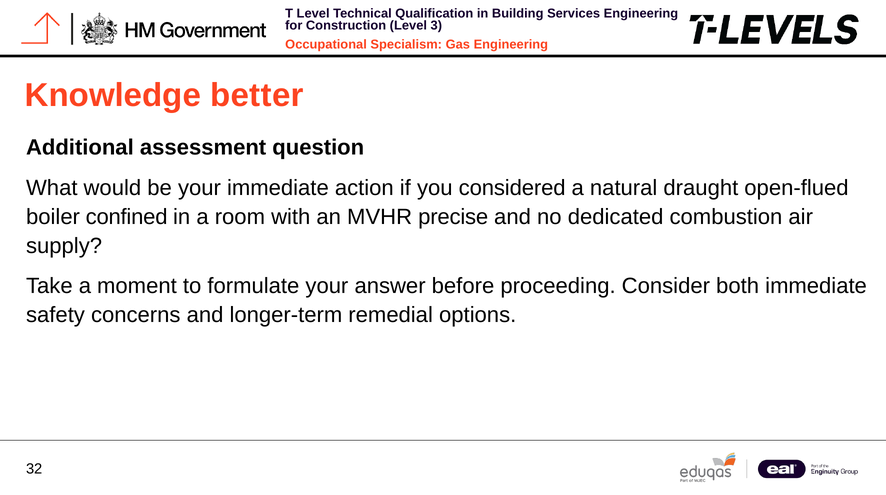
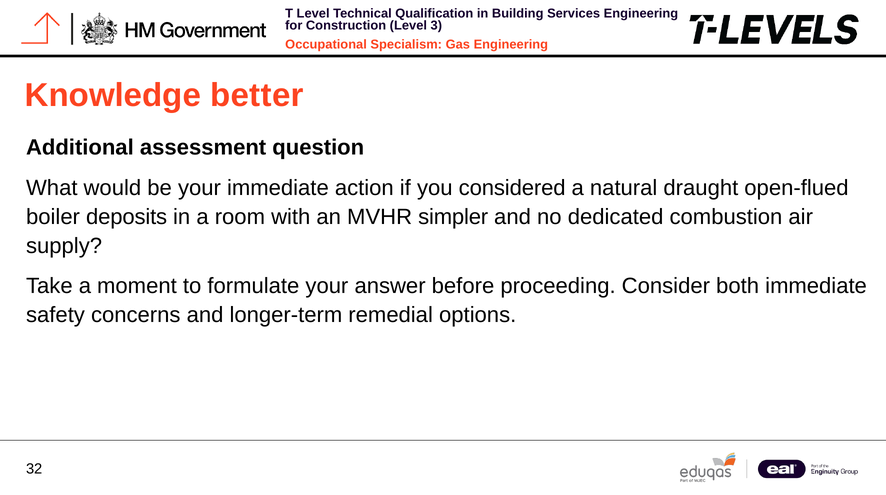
confined: confined -> deposits
precise: precise -> simpler
